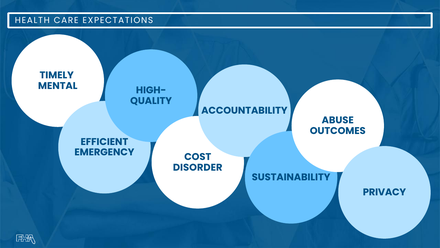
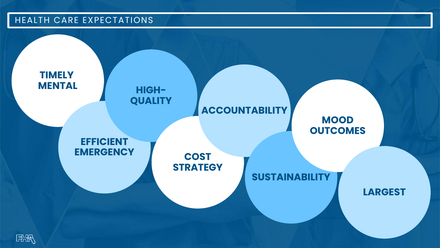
ABUSE: ABUSE -> MOOD
DISORDER: DISORDER -> STRATEGY
PRIVACY: PRIVACY -> LARGEST
